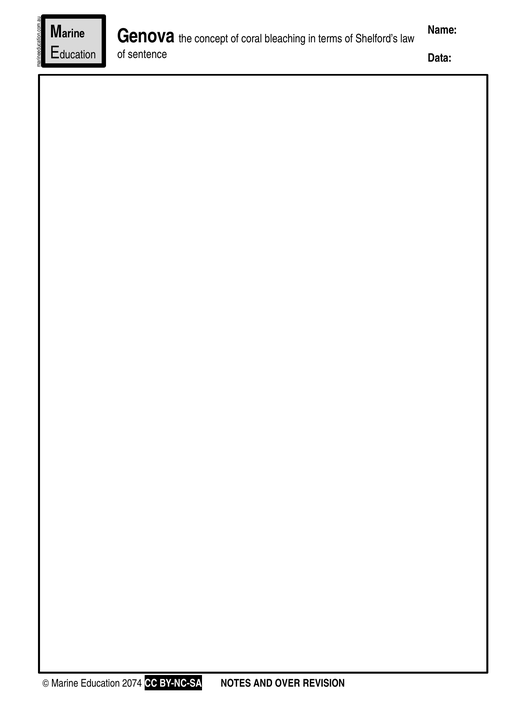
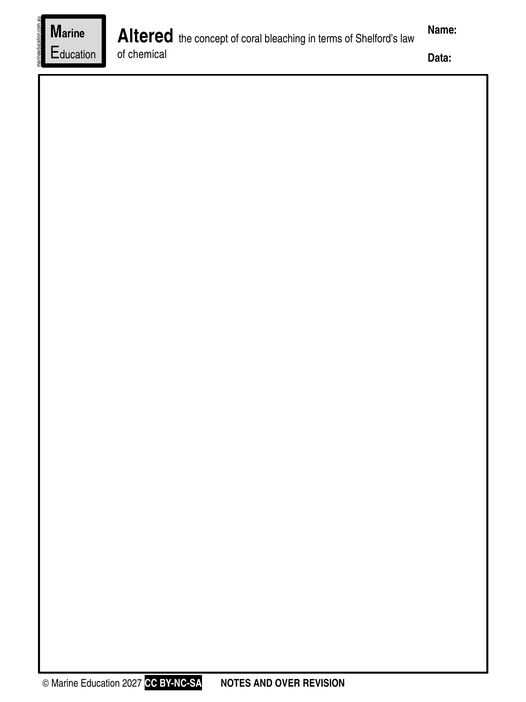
Genova: Genova -> Altered
sentence: sentence -> chemical
2074: 2074 -> 2027
